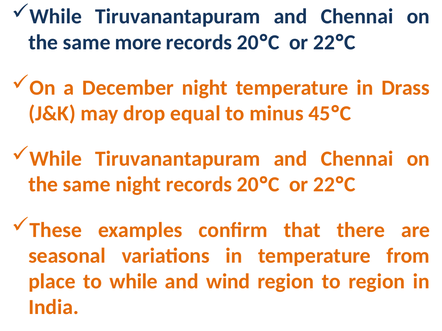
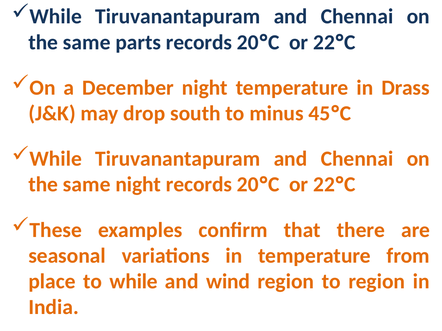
more: more -> parts
equal: equal -> south
